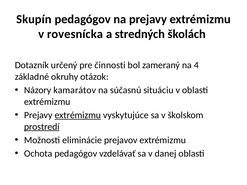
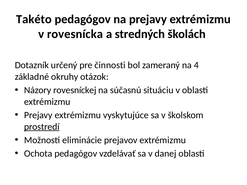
Skupín: Skupín -> Takéto
kamarátov: kamarátov -> rovesníckej
extrémizmu at (78, 115) underline: present -> none
